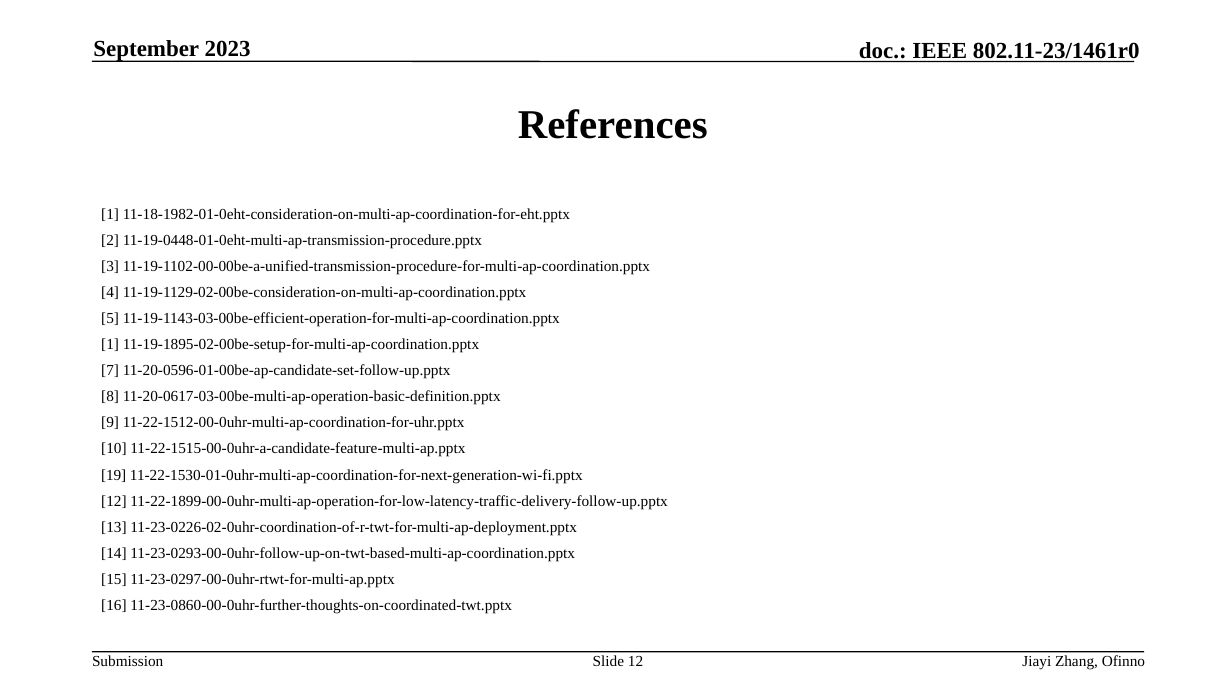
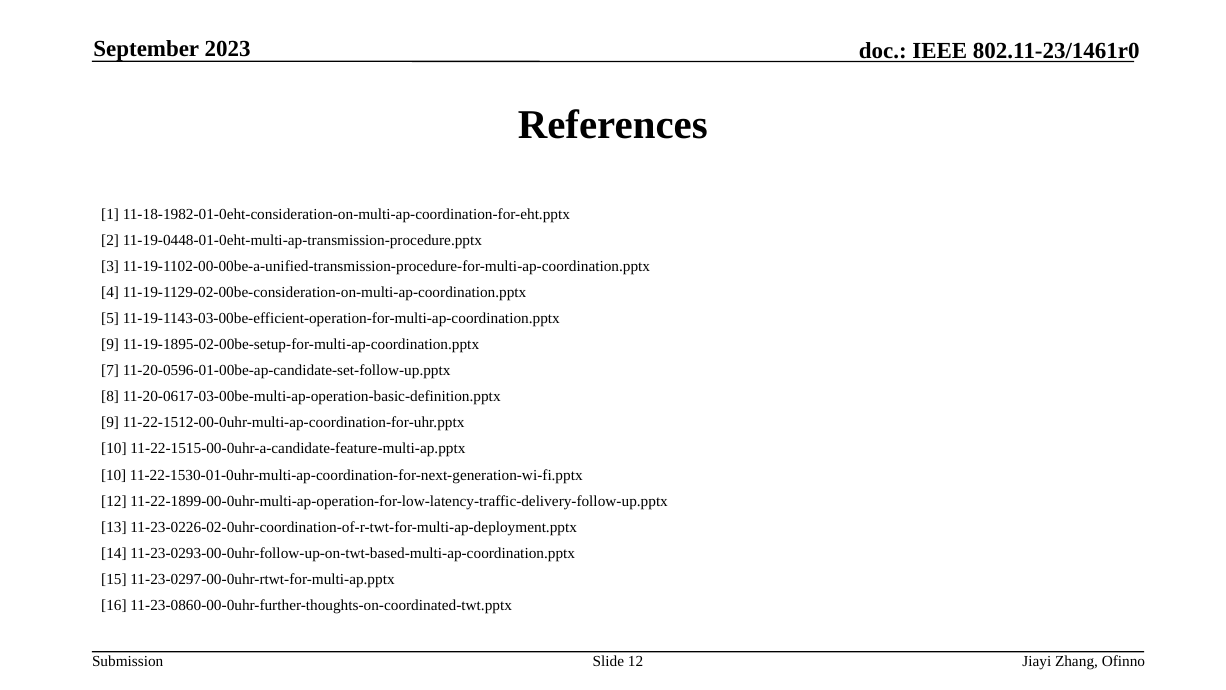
1 at (110, 344): 1 -> 9
19 at (114, 475): 19 -> 10
